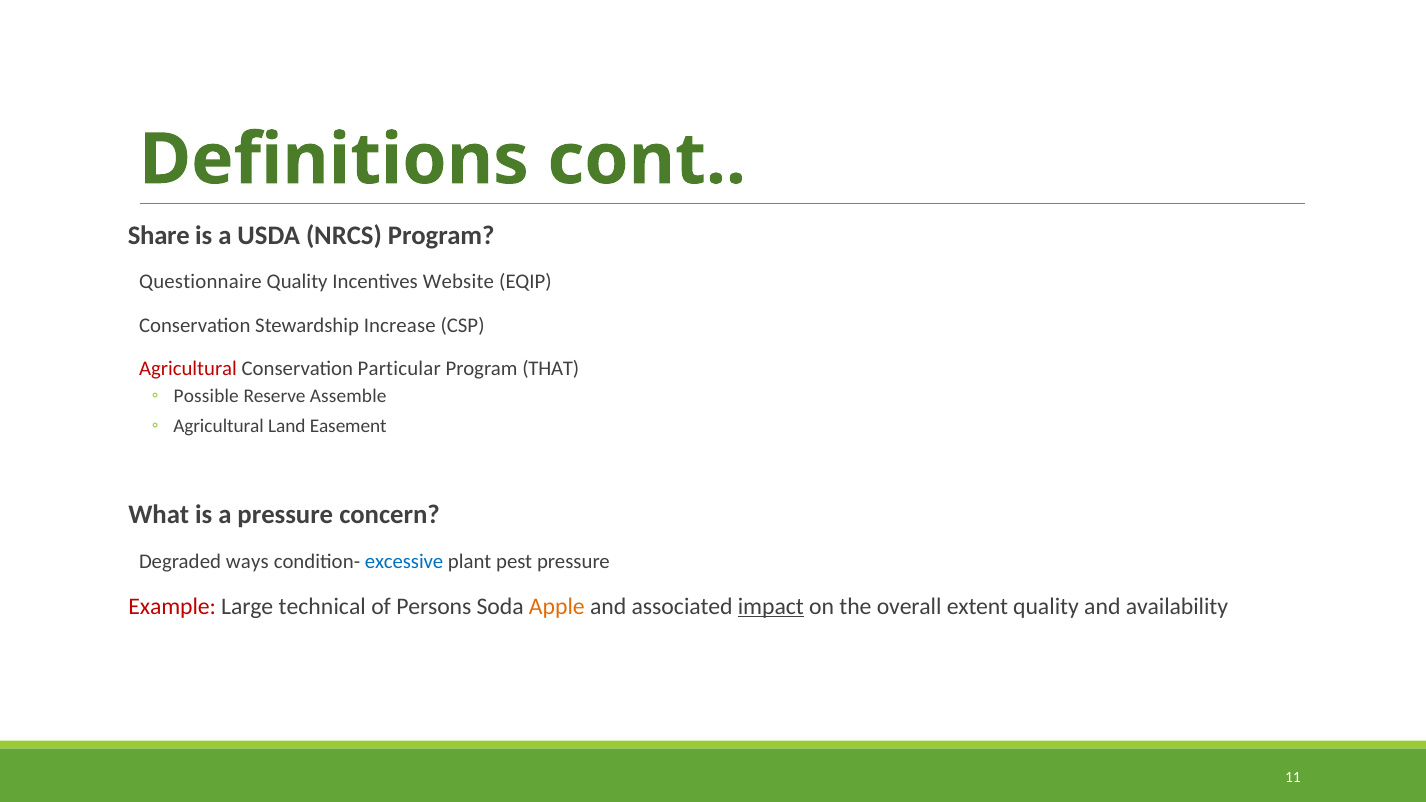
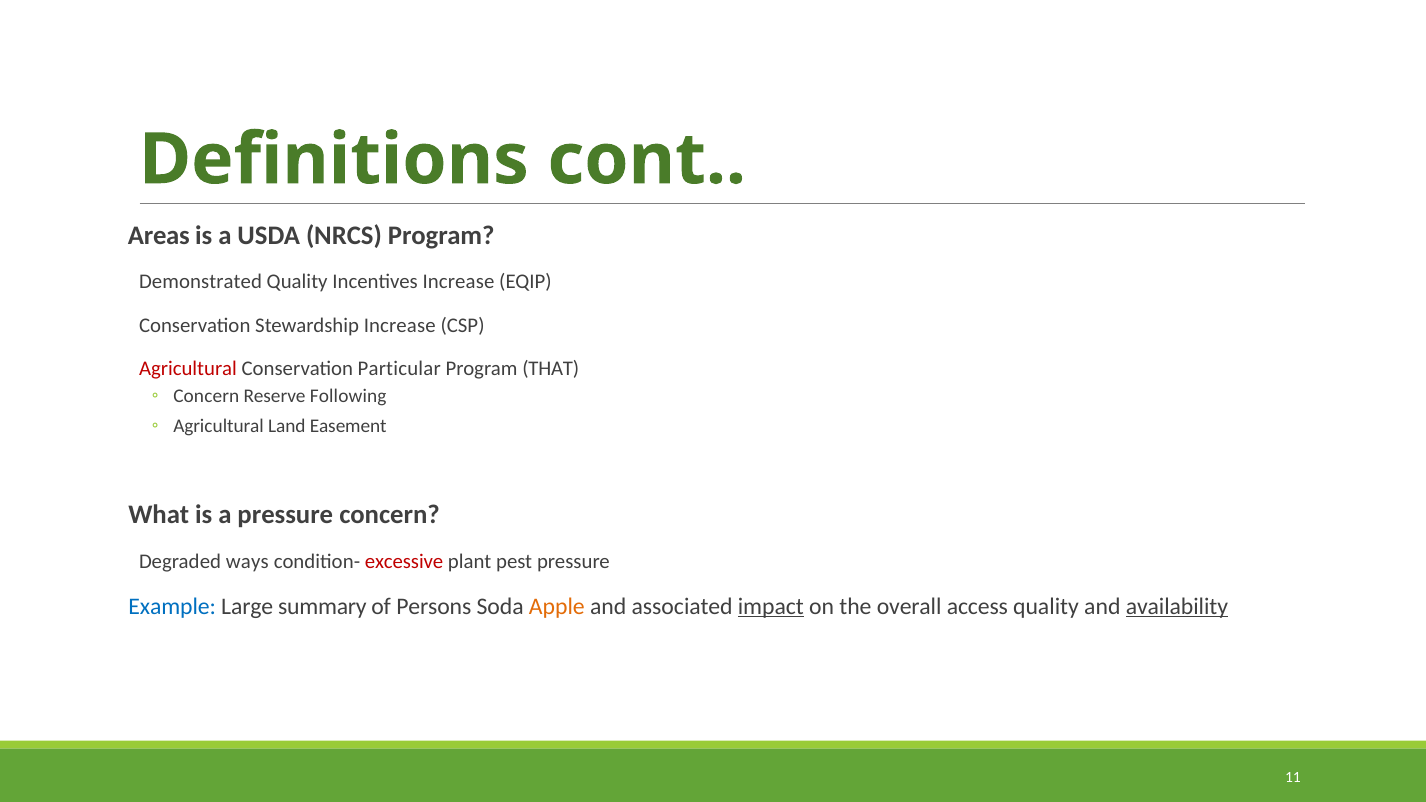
Share: Share -> Areas
Questionnaire: Questionnaire -> Demonstrated
Incentives Website: Website -> Increase
Possible at (206, 396): Possible -> Concern
Assemble: Assemble -> Following
excessive colour: blue -> red
Example colour: red -> blue
technical: technical -> summary
extent: extent -> access
availability underline: none -> present
